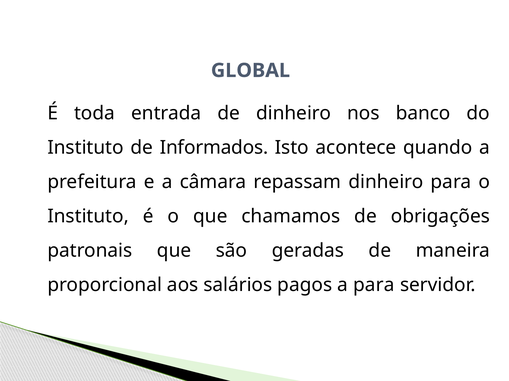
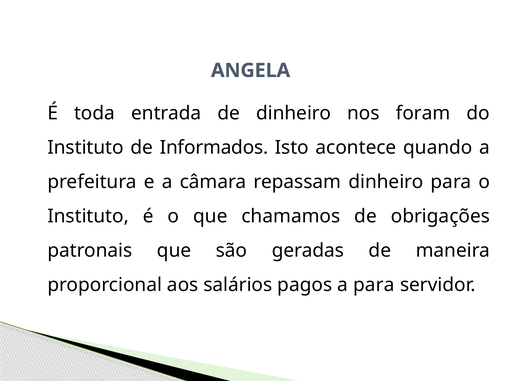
GLOBAL: GLOBAL -> ANGELA
banco: banco -> foram
